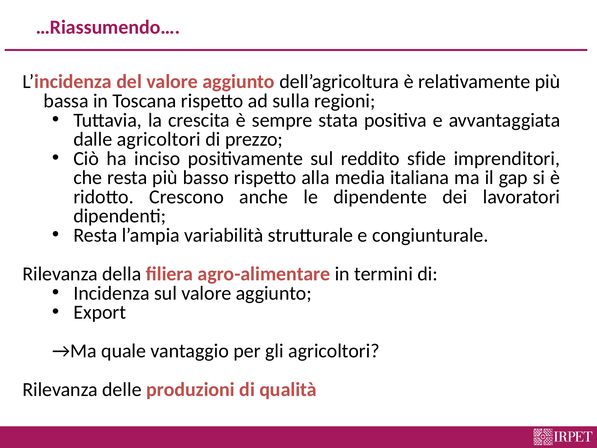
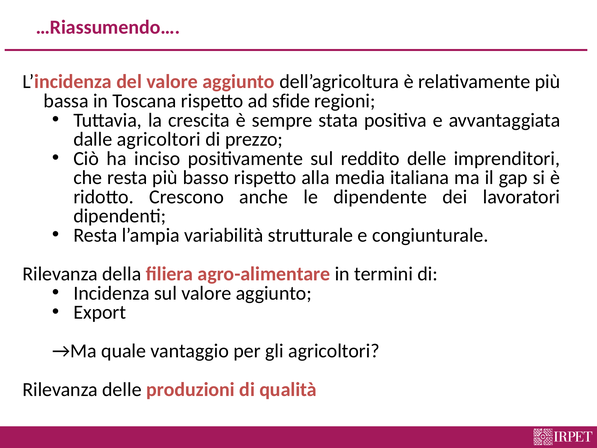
sulla: sulla -> sfide
reddito sfide: sfide -> delle
